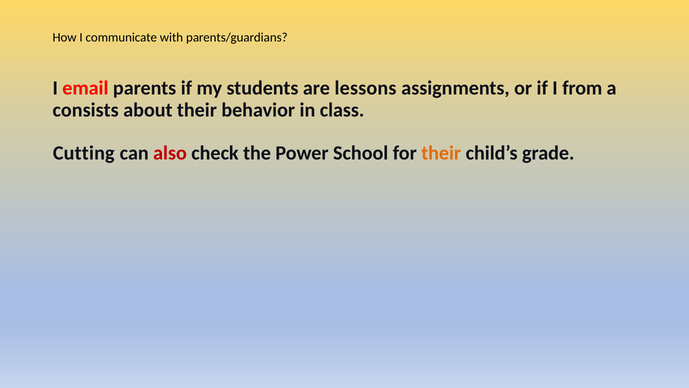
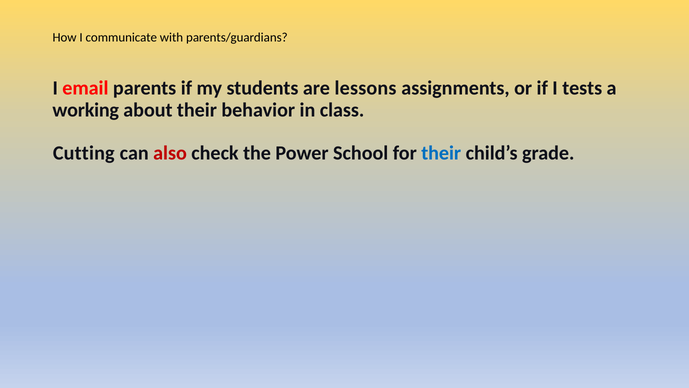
from: from -> tests
consists: consists -> working
their at (441, 153) colour: orange -> blue
